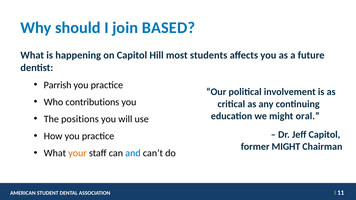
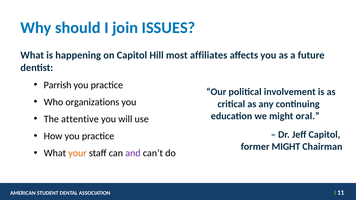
BASED: BASED -> ISSUES
students: students -> affiliates
contributions: contributions -> organizations
positions: positions -> attentive
and colour: blue -> purple
